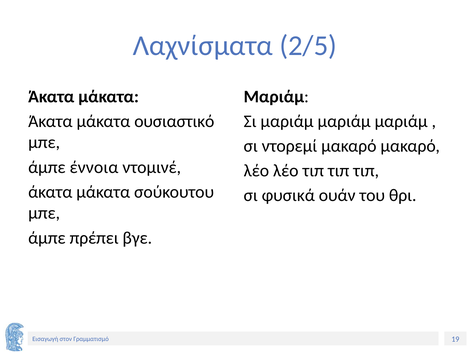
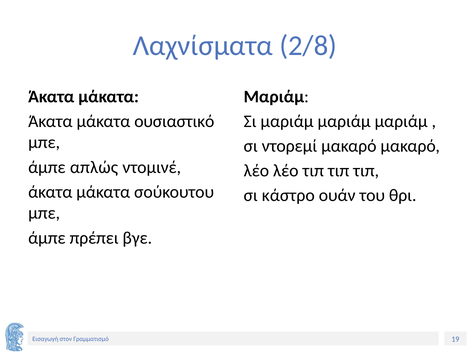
2/5: 2/5 -> 2/8
έννοια: έννοια -> απλώς
φυσικά: φυσικά -> κάστρο
